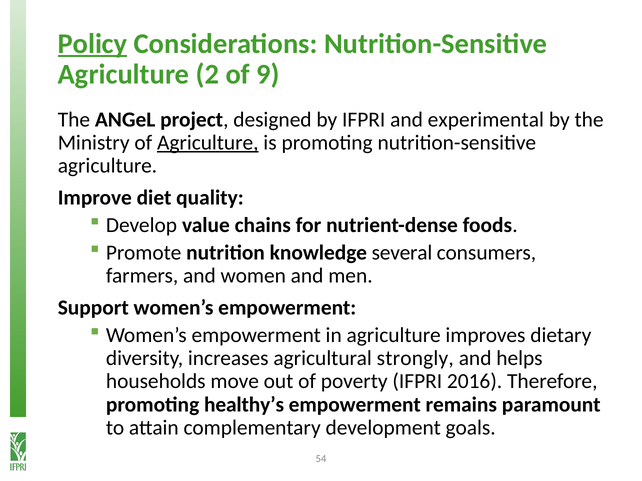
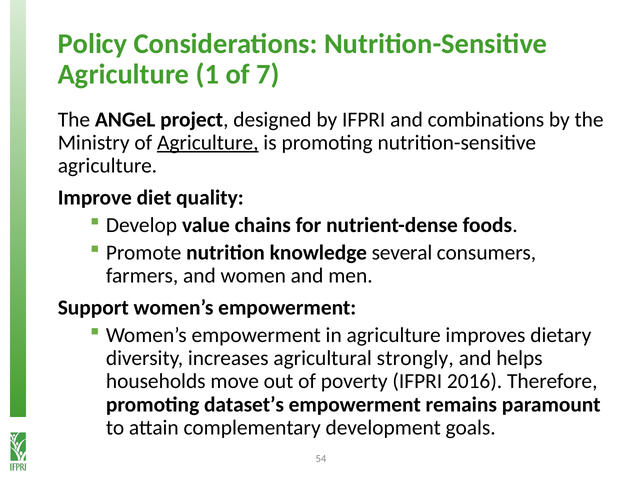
Policy underline: present -> none
2: 2 -> 1
9: 9 -> 7
experimental: experimental -> combinations
healthy’s: healthy’s -> dataset’s
